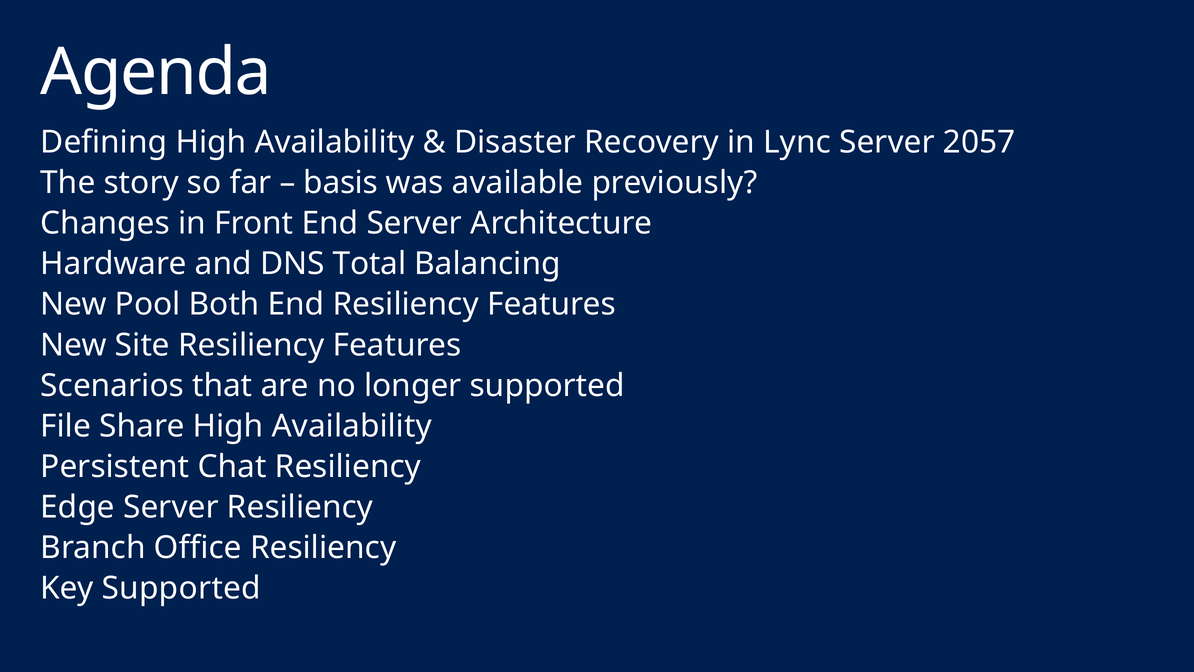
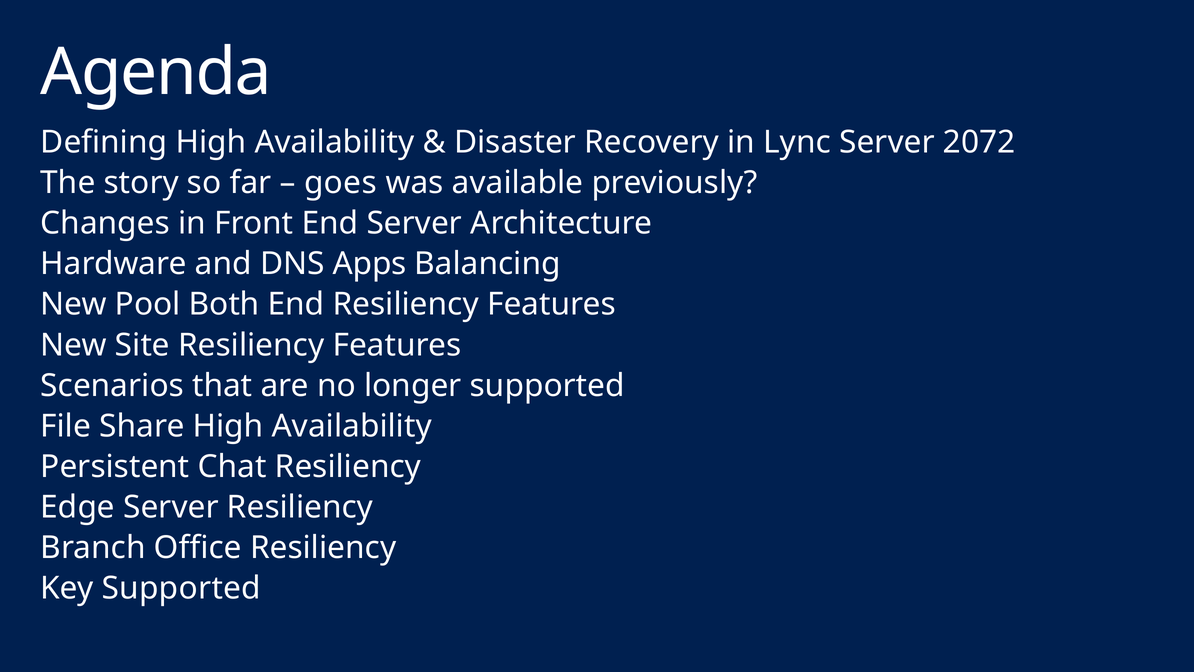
2057: 2057 -> 2072
basis: basis -> goes
Total: Total -> Apps
